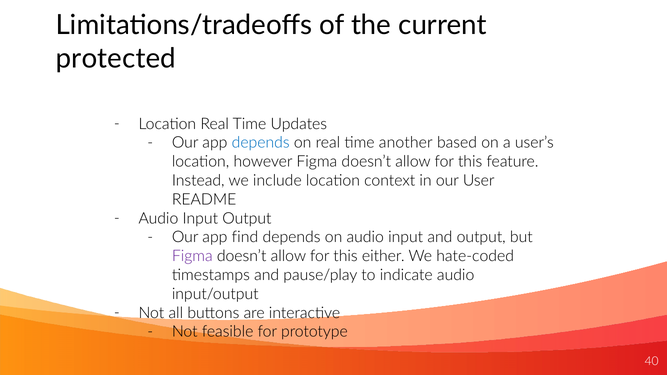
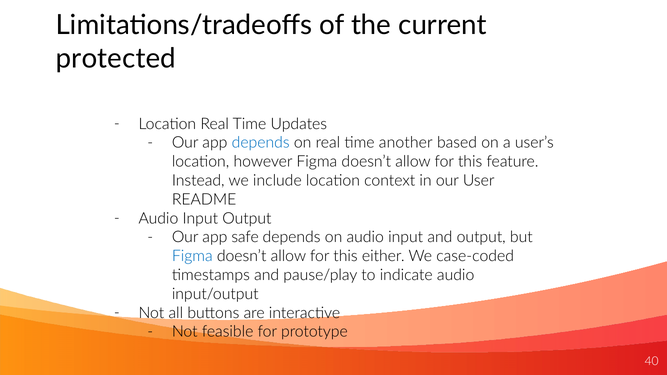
find: find -> safe
Figma at (192, 256) colour: purple -> blue
hate-coded: hate-coded -> case-coded
